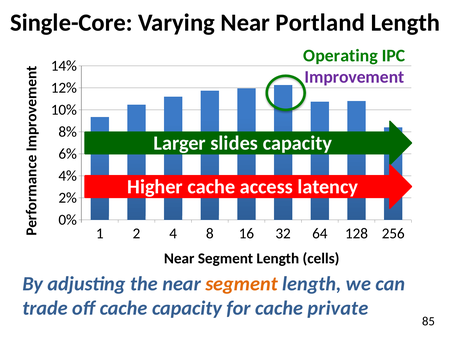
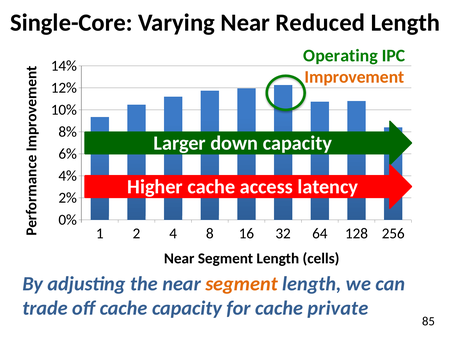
Portland: Portland -> Reduced
Improvement colour: purple -> orange
slides: slides -> down
